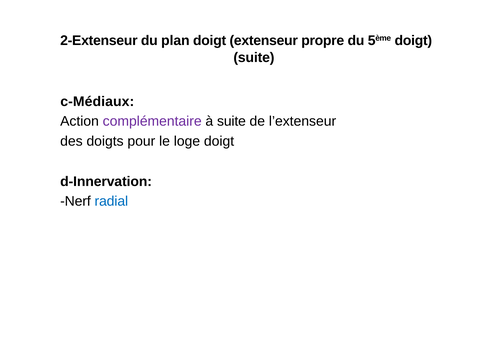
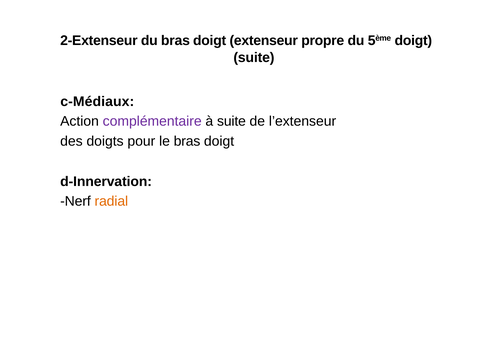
du plan: plan -> bras
le loge: loge -> bras
radial colour: blue -> orange
